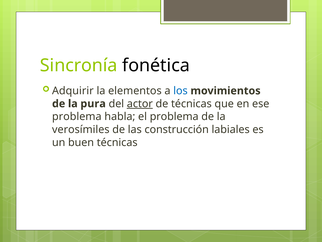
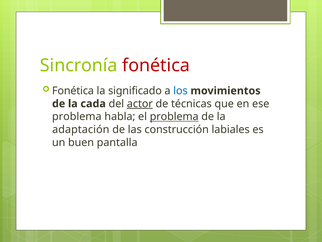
fonética at (156, 65) colour: black -> red
Adquirir at (73, 91): Adquirir -> Fonética
elementos: elementos -> significado
pura: pura -> cada
problema at (174, 116) underline: none -> present
verosímiles: verosímiles -> adaptación
buen técnicas: técnicas -> pantalla
